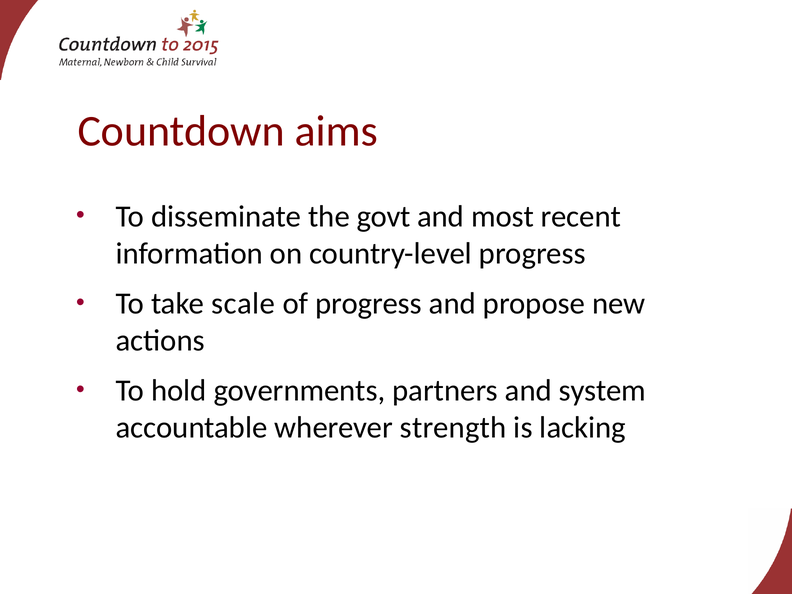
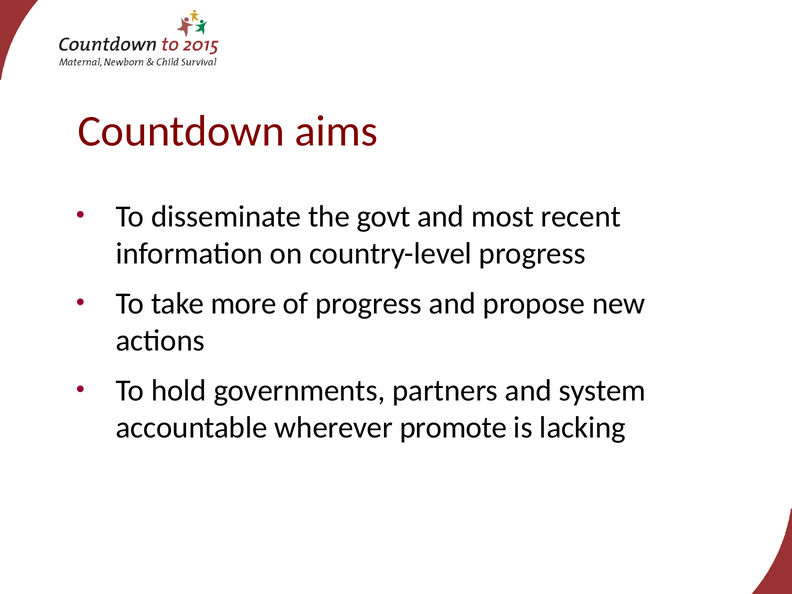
scale: scale -> more
strength: strength -> promote
